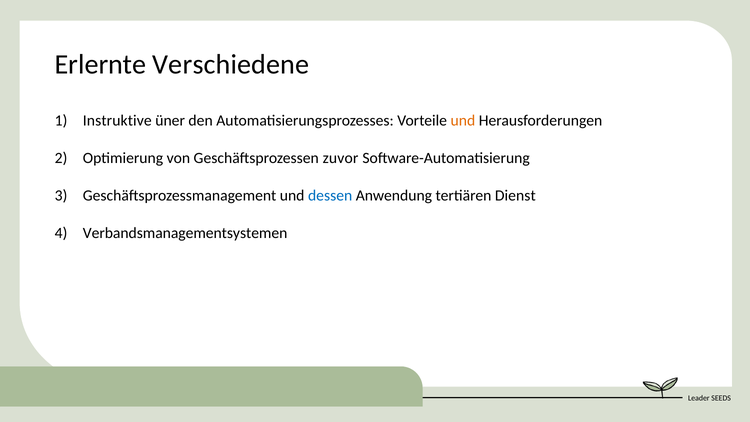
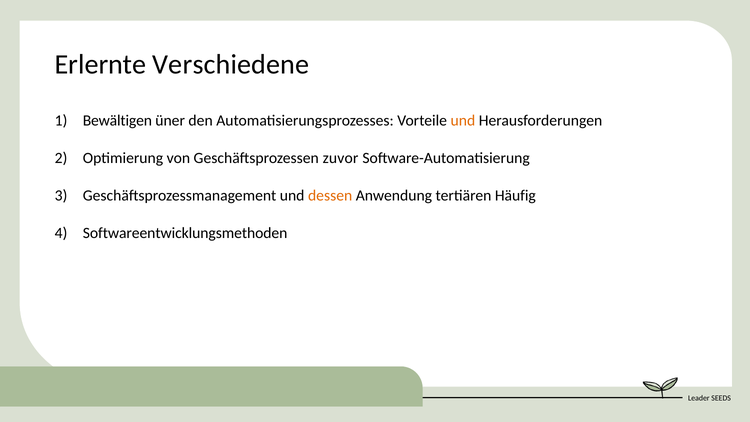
Instruktive: Instruktive -> Bewältigen
dessen colour: blue -> orange
Dienst: Dienst -> Häufig
Verbandsmanagementsystemen: Verbandsmanagementsystemen -> Softwareentwicklungsmethoden
